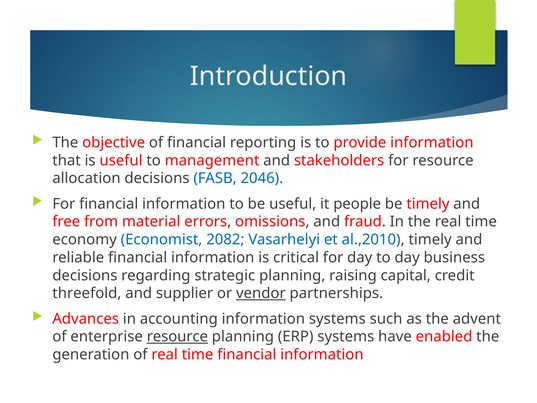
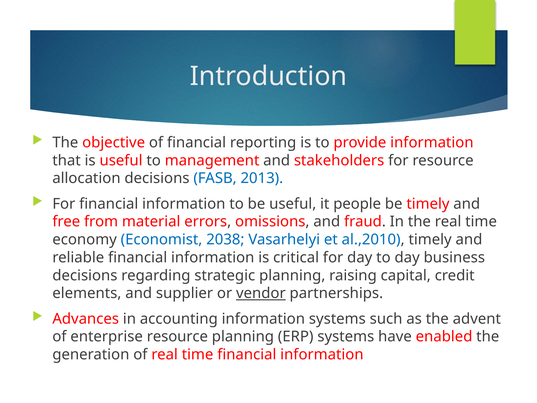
2046: 2046 -> 2013
2082: 2082 -> 2038
threefold: threefold -> elements
resource at (177, 336) underline: present -> none
